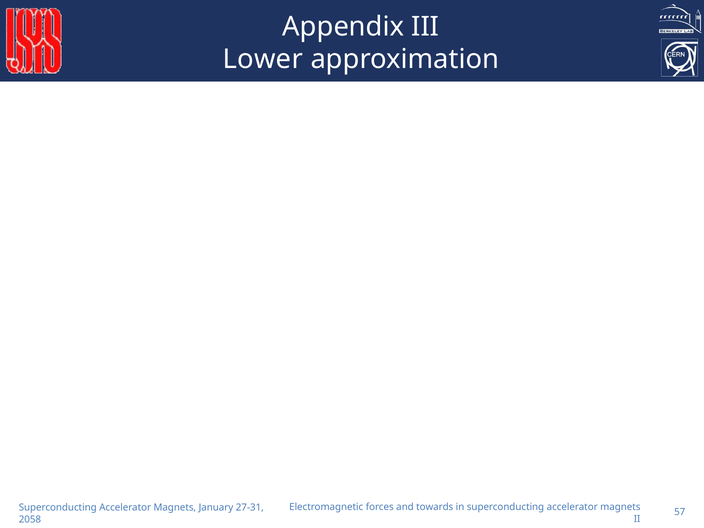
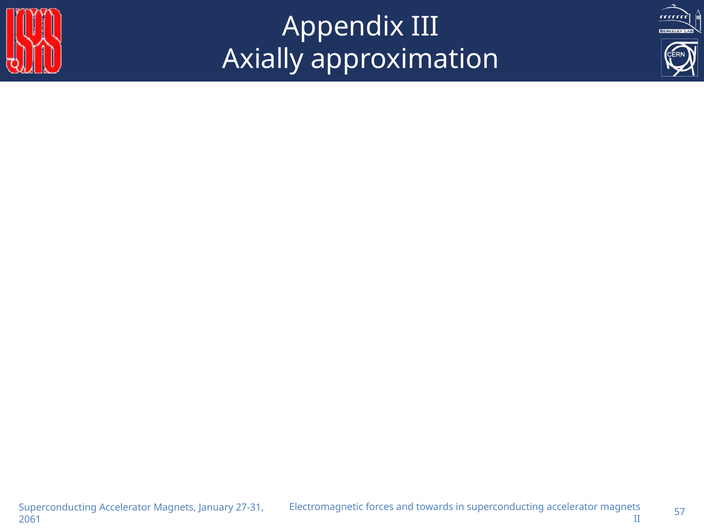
Lower: Lower -> Axially
2058: 2058 -> 2061
